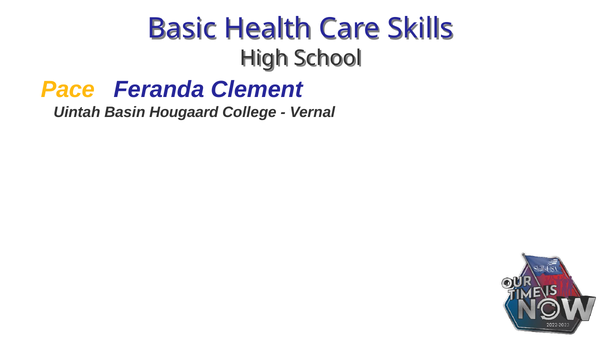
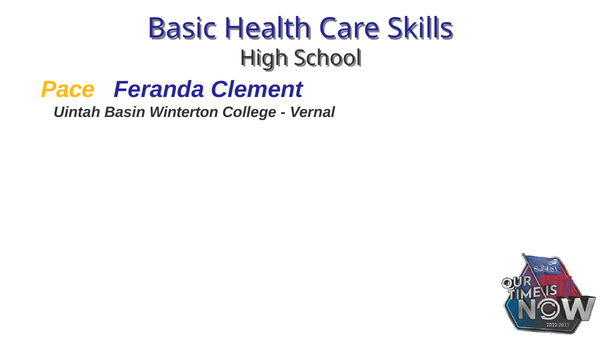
Hougaard: Hougaard -> Winterton
